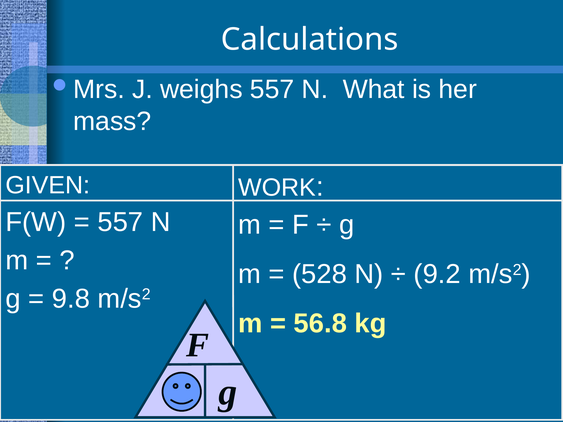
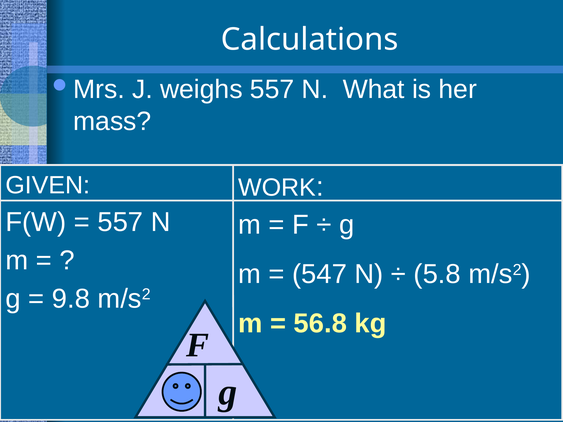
528: 528 -> 547
9.2: 9.2 -> 5.8
